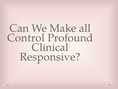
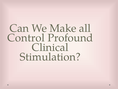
Responsive: Responsive -> Stimulation
